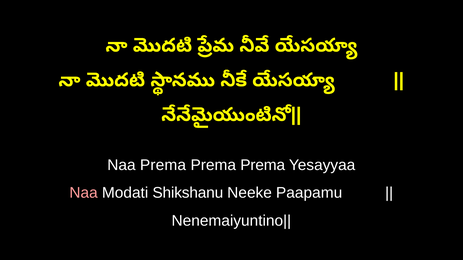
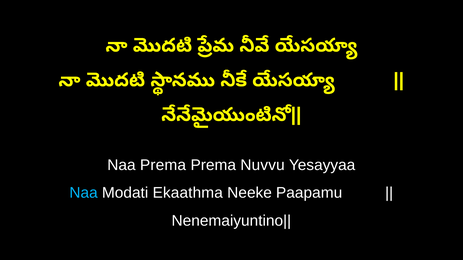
Prema at (263, 165): Prema -> Nuvvu
Naa at (84, 193) colour: pink -> light blue
Shikshanu: Shikshanu -> Ekaathma
